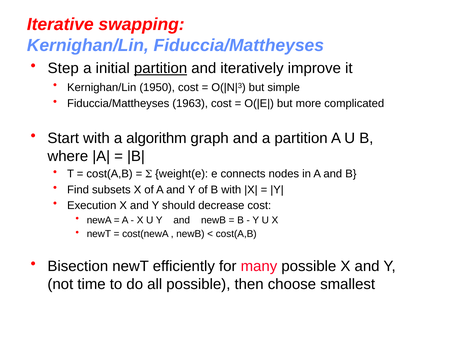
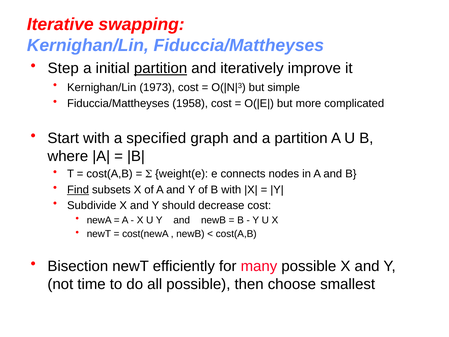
1950: 1950 -> 1973
1963: 1963 -> 1958
algorithm: algorithm -> specified
Find underline: none -> present
Execution: Execution -> Subdivide
